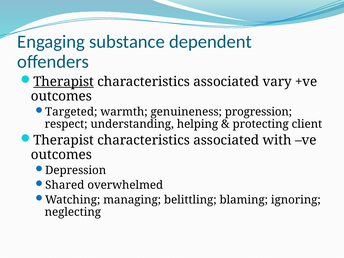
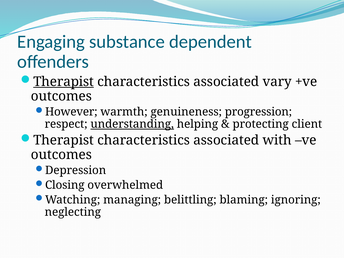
Targeted: Targeted -> However
understanding underline: none -> present
Shared: Shared -> Closing
